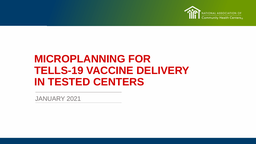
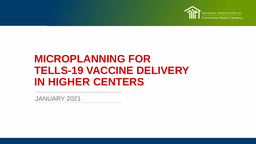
TESTED: TESTED -> HIGHER
